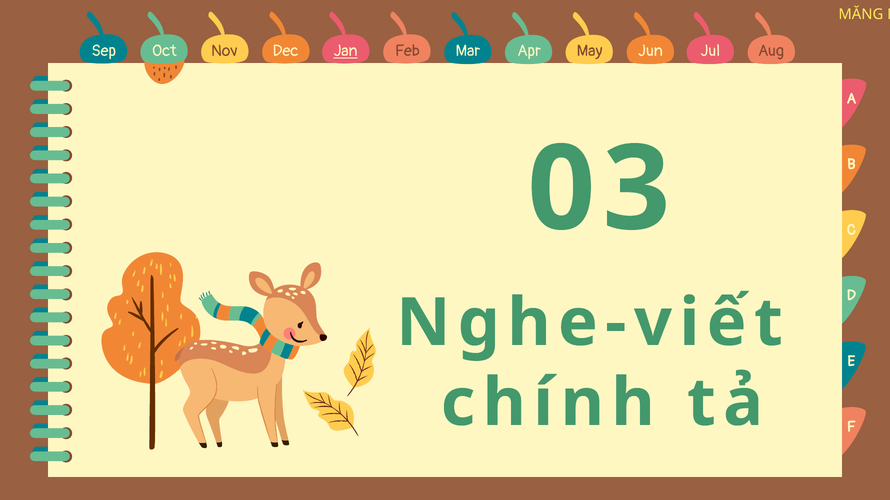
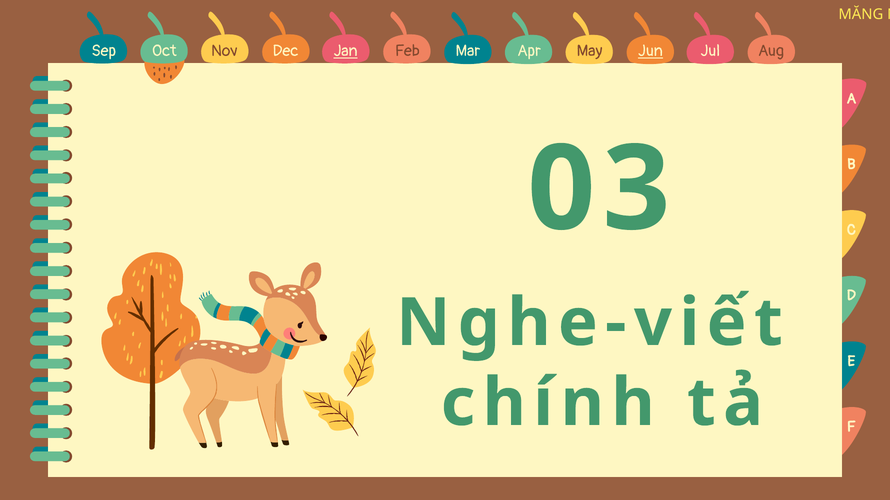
Jun underline: none -> present
